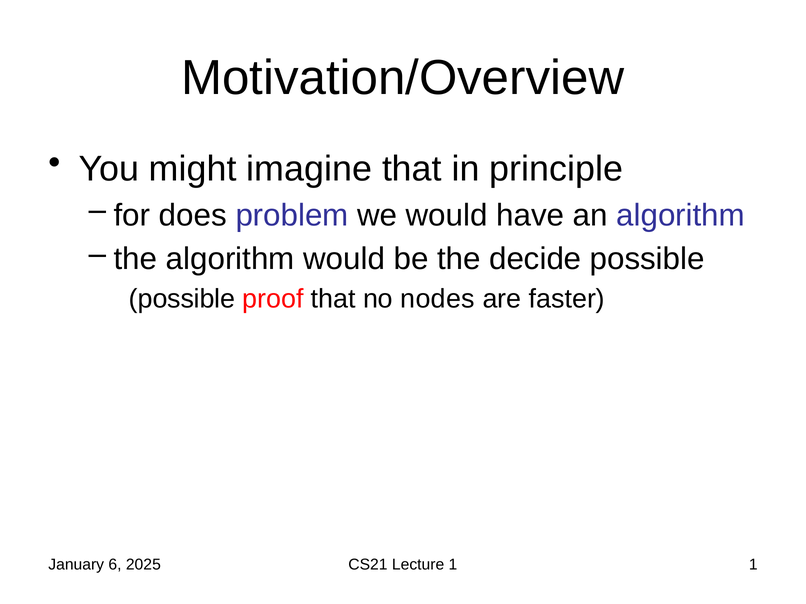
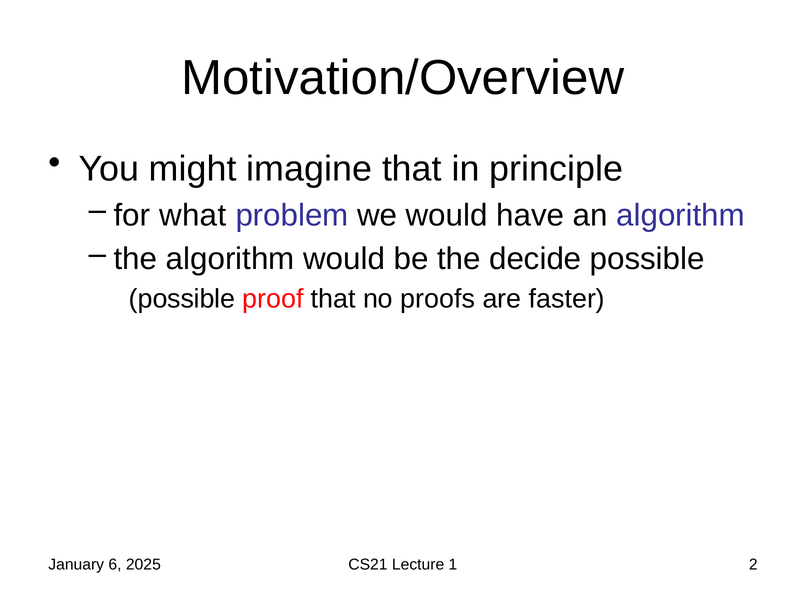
does: does -> what
nodes: nodes -> proofs
1 1: 1 -> 2
